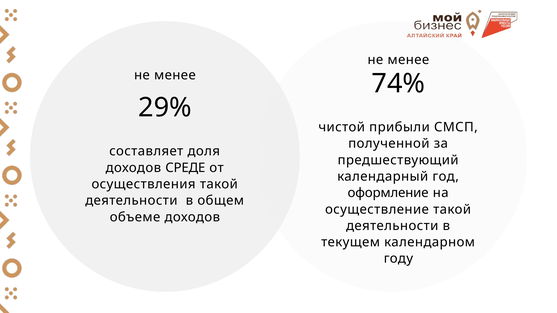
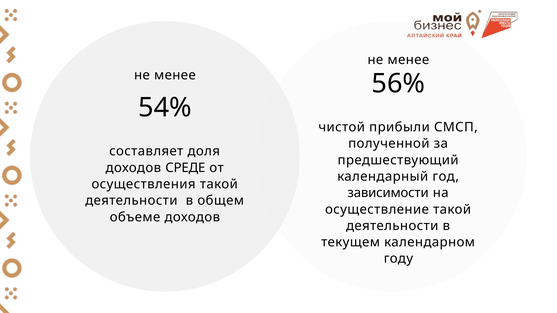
74%: 74% -> 56%
29%: 29% -> 54%
оформление: оформление -> зависимости
